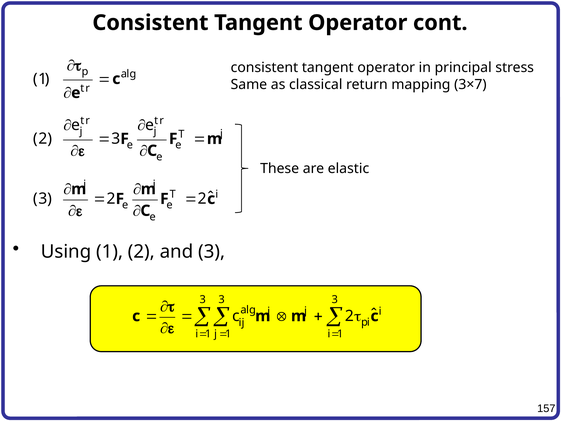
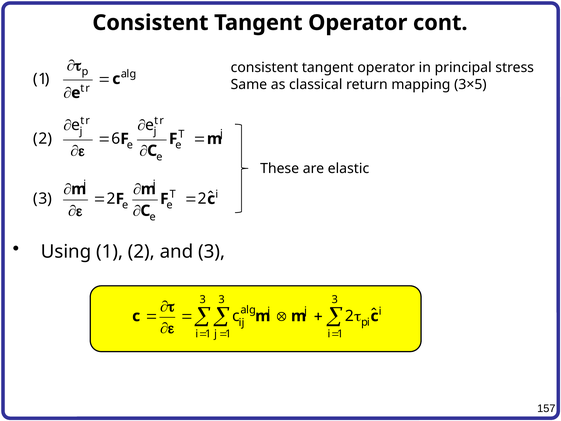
3×7: 3×7 -> 3×5
2 3: 3 -> 6
